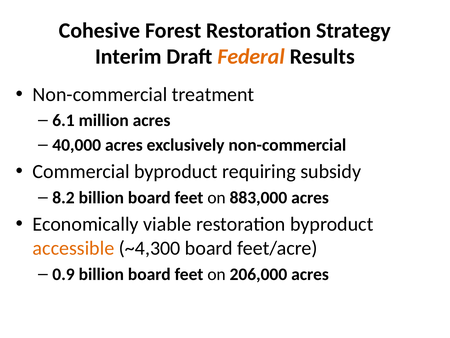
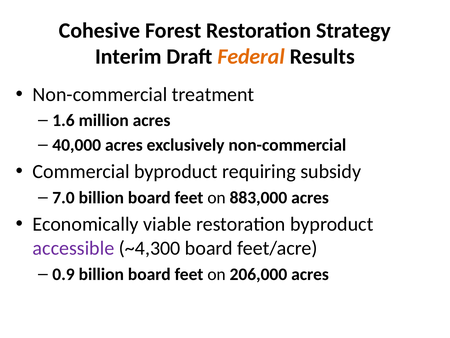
6.1: 6.1 -> 1.6
8.2: 8.2 -> 7.0
accessible colour: orange -> purple
